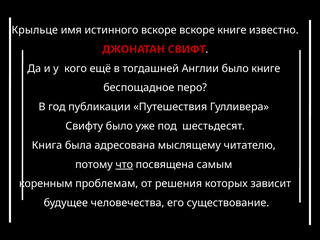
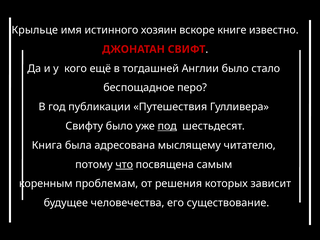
истинного вскоре: вскоре -> хозяин
было книге: книге -> стало
под underline: none -> present
